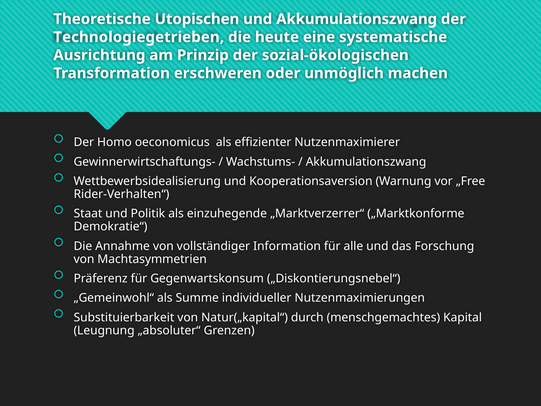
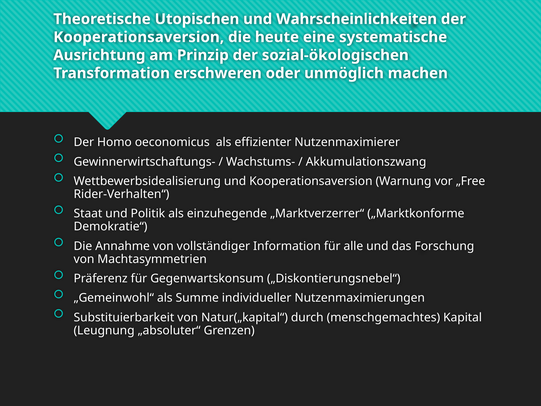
und Akkumulationszwang: Akkumulationszwang -> Wahrscheinlichkeiten
Technologiegetrieben at (139, 37): Technologiegetrieben -> Kooperationsaversion
